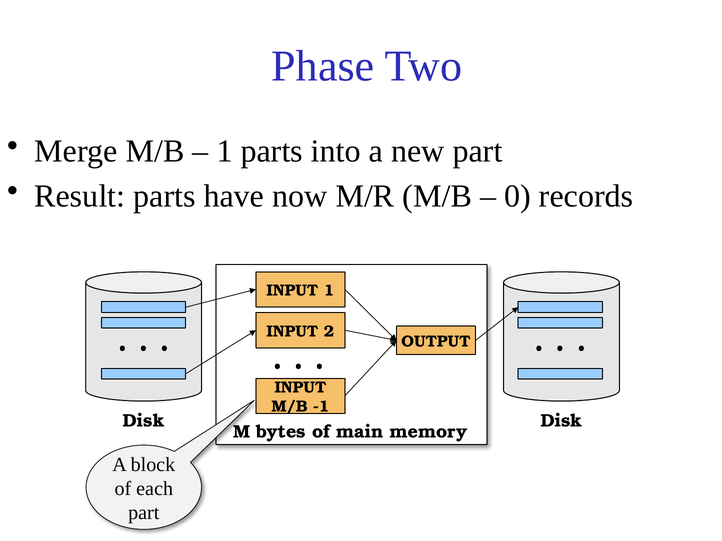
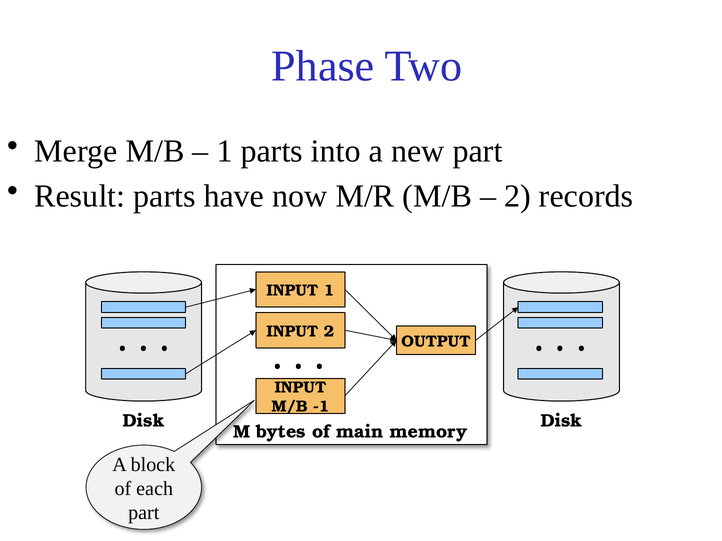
0 at (517, 196): 0 -> 2
